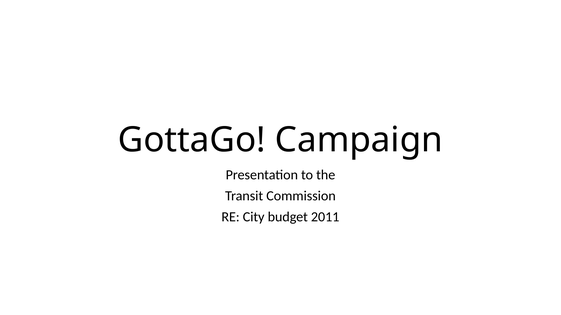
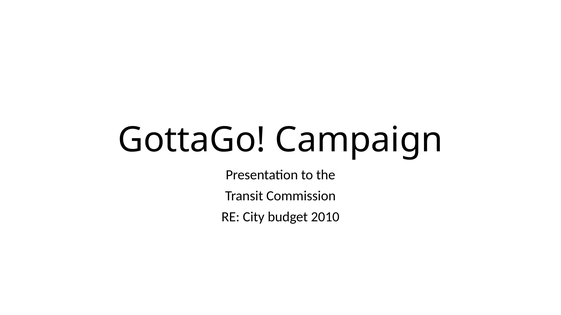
2011: 2011 -> 2010
